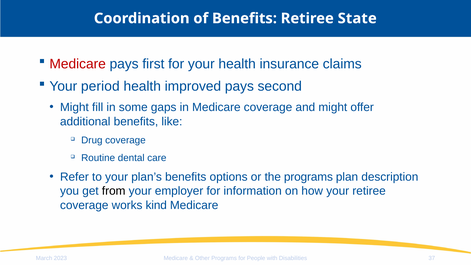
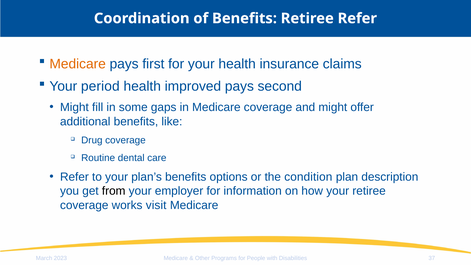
Retiree State: State -> Refer
Medicare at (78, 64) colour: red -> orange
the programs: programs -> condition
kind: kind -> visit
